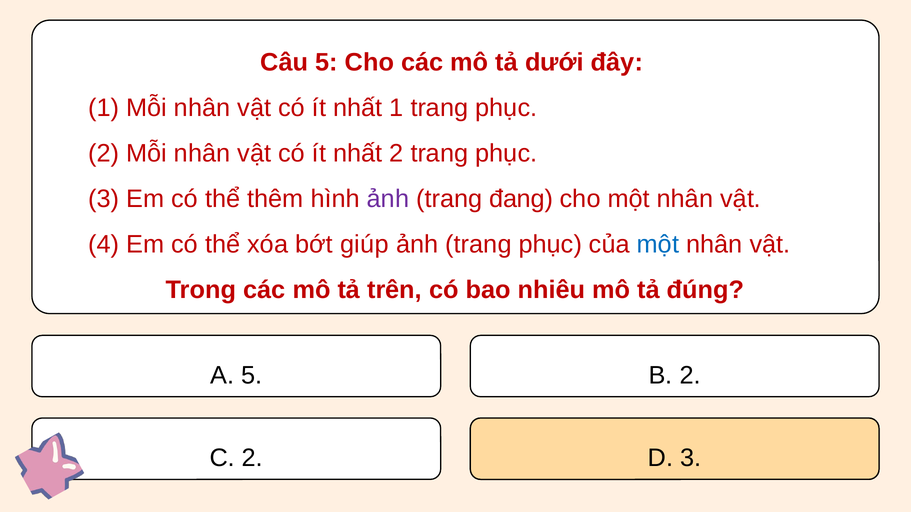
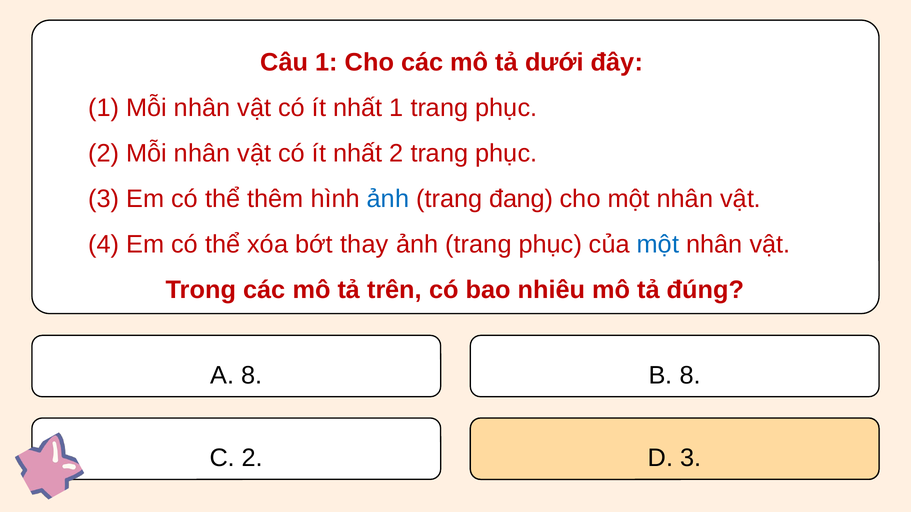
Câu 5: 5 -> 1
ảnh at (388, 199) colour: purple -> blue
giúp: giúp -> thay
A 5: 5 -> 8
B 2: 2 -> 8
